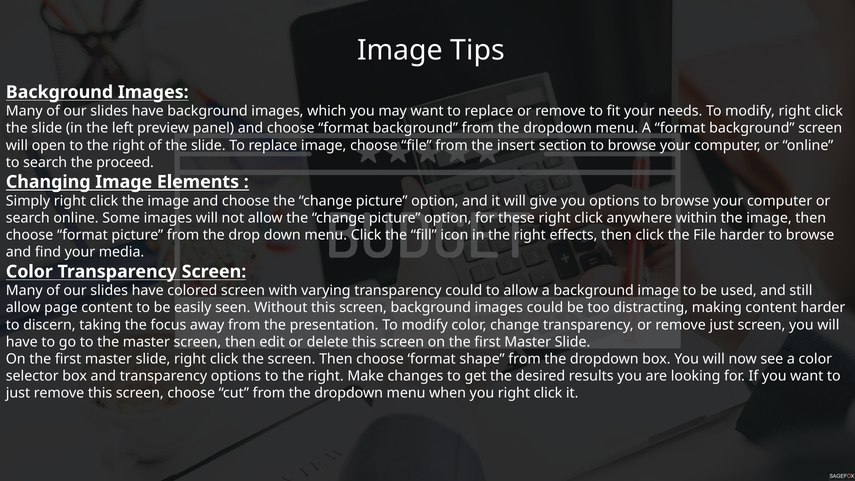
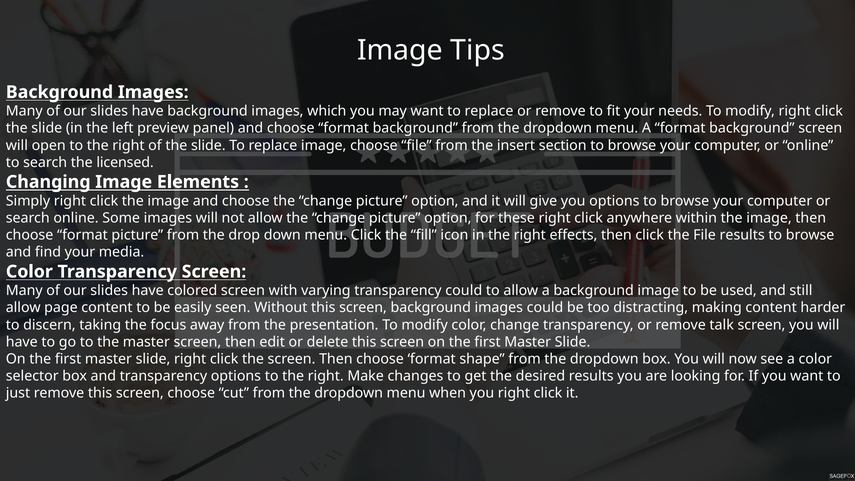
proceed: proceed -> licensed
File harder: harder -> results
remove just: just -> talk
